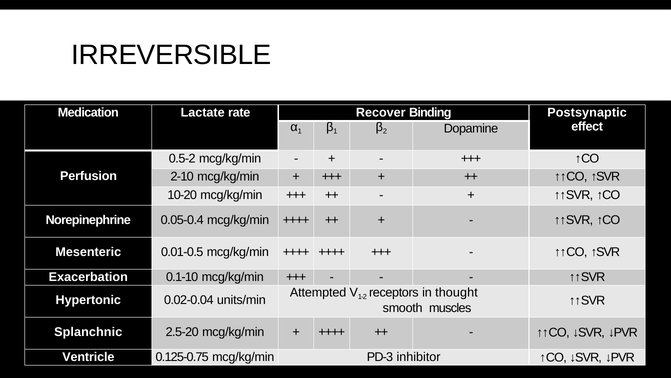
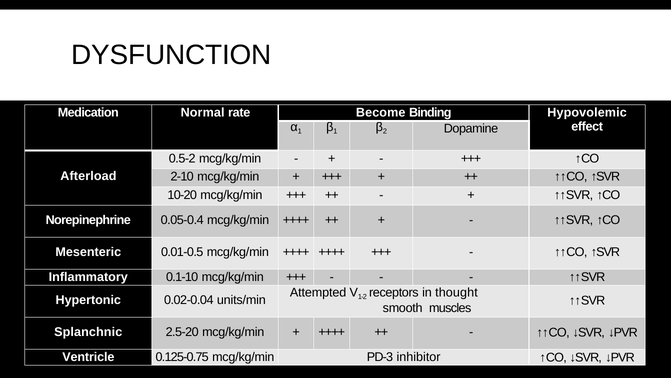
IRREVERSIBLE: IRREVERSIBLE -> DYSFUNCTION
Lactate: Lactate -> Normal
Recover: Recover -> Become
Postsynaptic: Postsynaptic -> Hypovolemic
Perfusion: Perfusion -> Afterload
Exacerbation: Exacerbation -> Inflammatory
